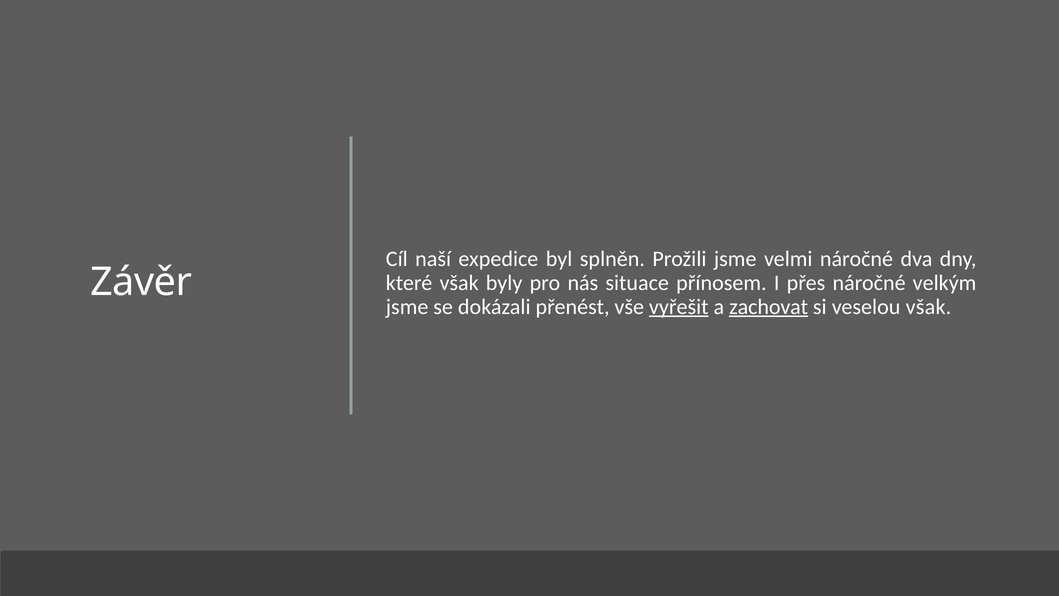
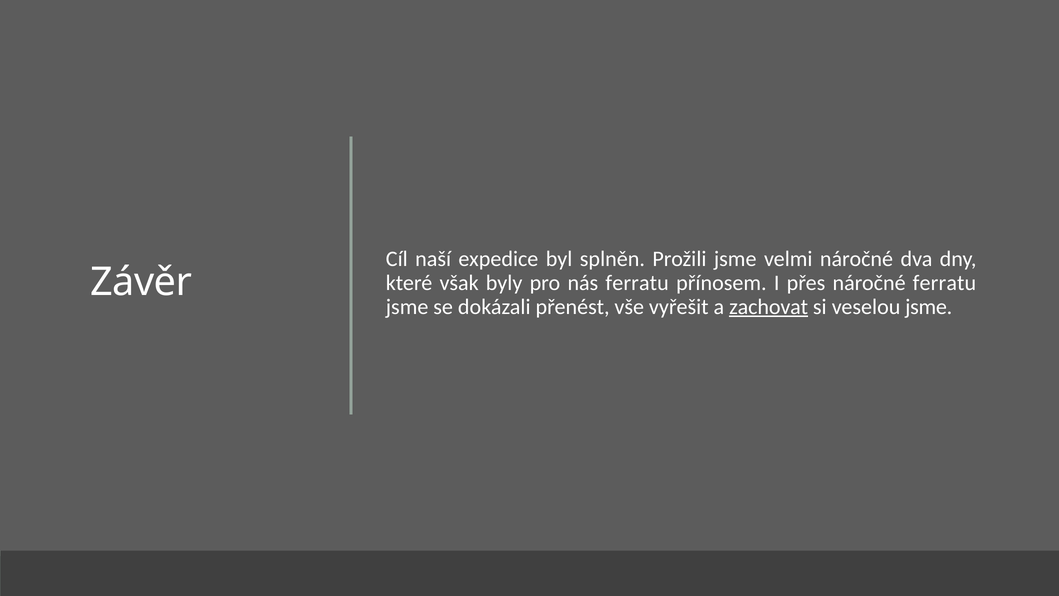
nás situace: situace -> ferratu
náročné velkým: velkým -> ferratu
vyřešit underline: present -> none
veselou však: však -> jsme
